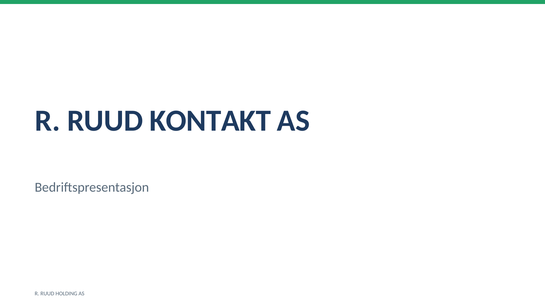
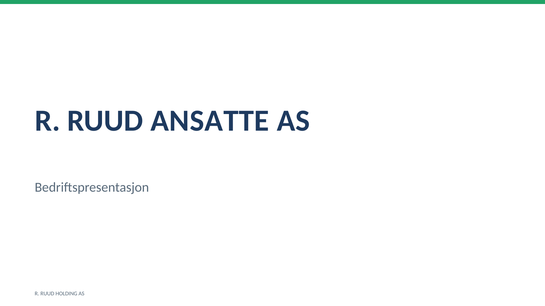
KONTAKT: KONTAKT -> ANSATTE
